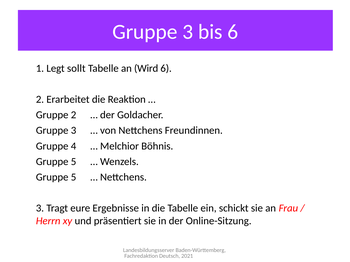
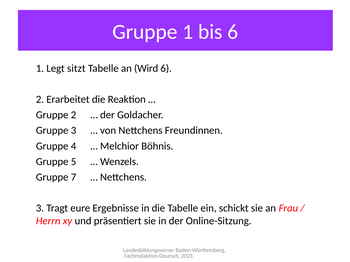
3 at (188, 32): 3 -> 1
sollt: sollt -> sitzt
5 at (74, 177): 5 -> 7
